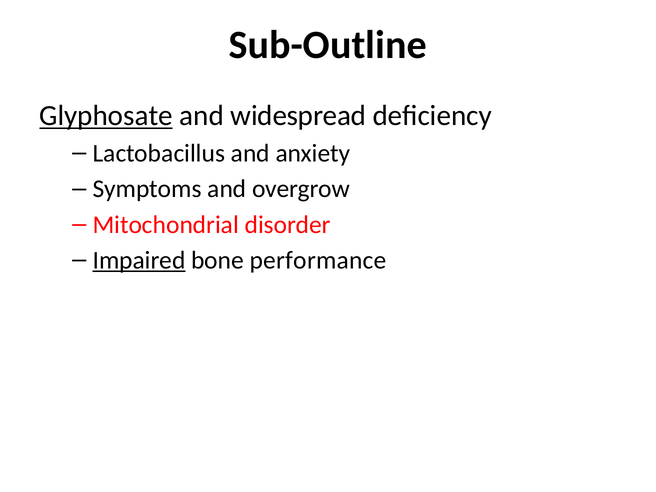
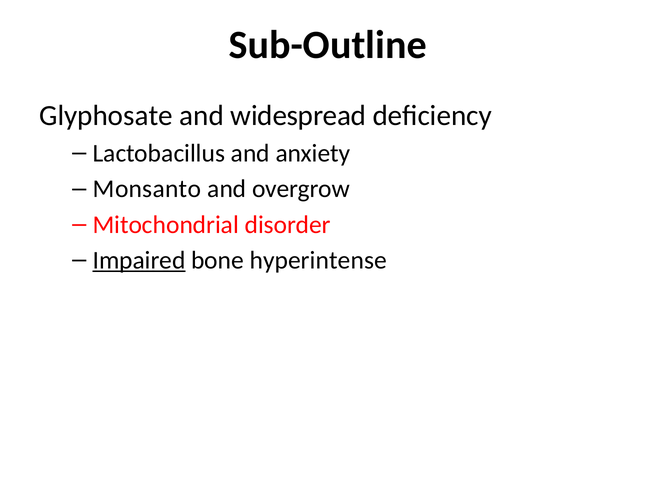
Glyphosate underline: present -> none
Symptoms: Symptoms -> Monsanto
performance: performance -> hyperintense
